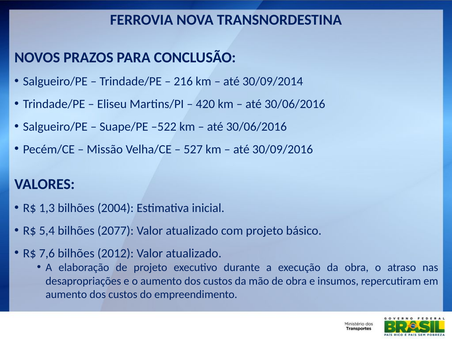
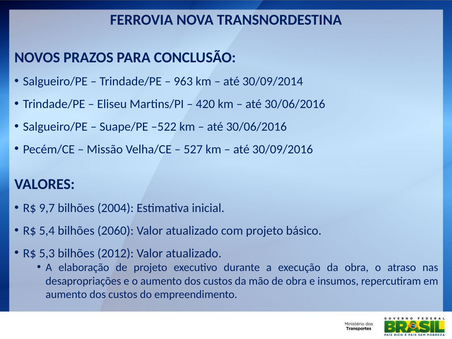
216: 216 -> 963
1,3: 1,3 -> 9,7
2077: 2077 -> 2060
7,6: 7,6 -> 5,3
